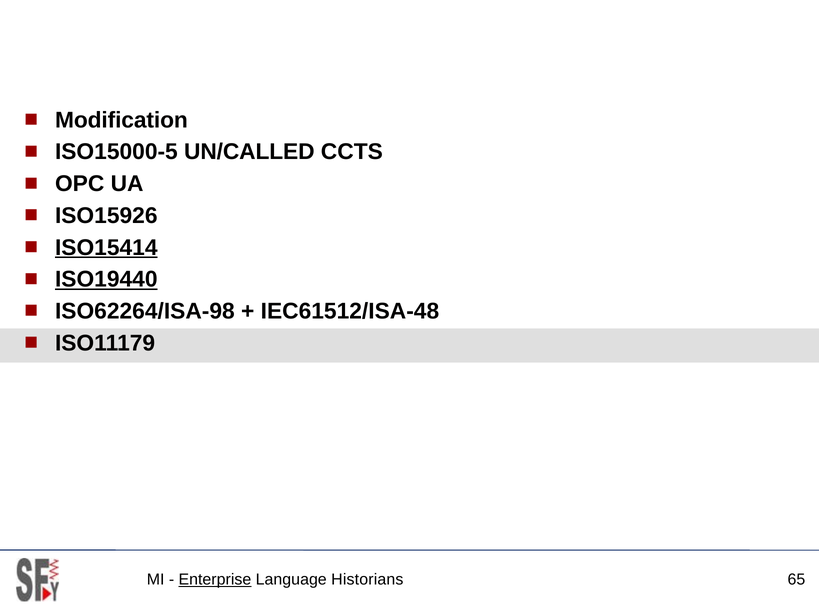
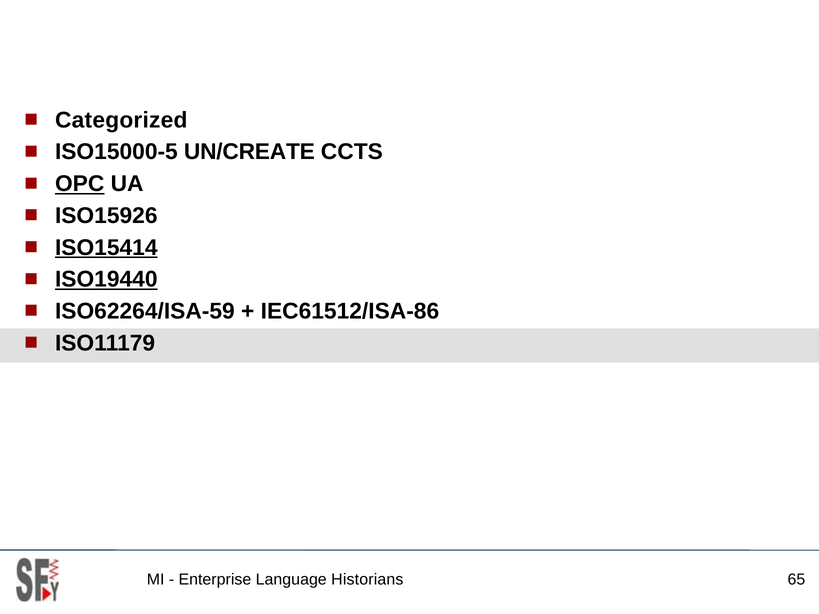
Modification: Modification -> Categorized
UN/CALLED: UN/CALLED -> UN/CREATE
OPC underline: none -> present
ISO62264/ISA-98: ISO62264/ISA-98 -> ISO62264/ISA-59
IEC61512/ISA-48: IEC61512/ISA-48 -> IEC61512/ISA-86
Enterprise underline: present -> none
